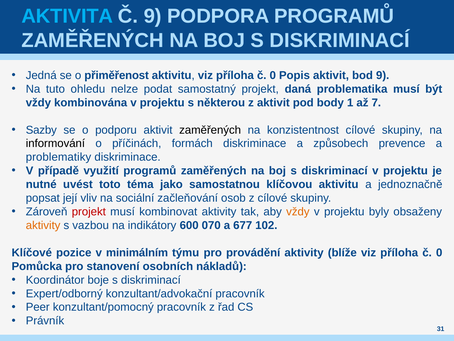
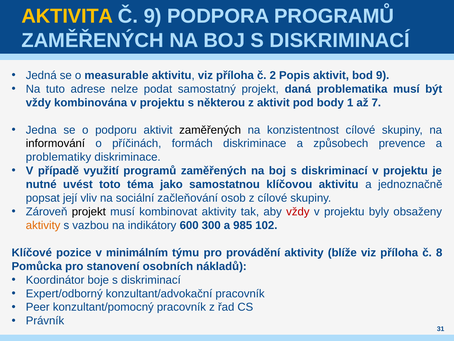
AKTIVITA colour: light blue -> yellow
přiměřenost: přiměřenost -> measurable
0 at (273, 75): 0 -> 2
ohledu: ohledu -> adrese
Sazby: Sazby -> Jedna
projekt at (89, 211) colour: red -> black
vždy at (298, 211) colour: orange -> red
070: 070 -> 300
677: 677 -> 985
0 at (439, 252): 0 -> 8
